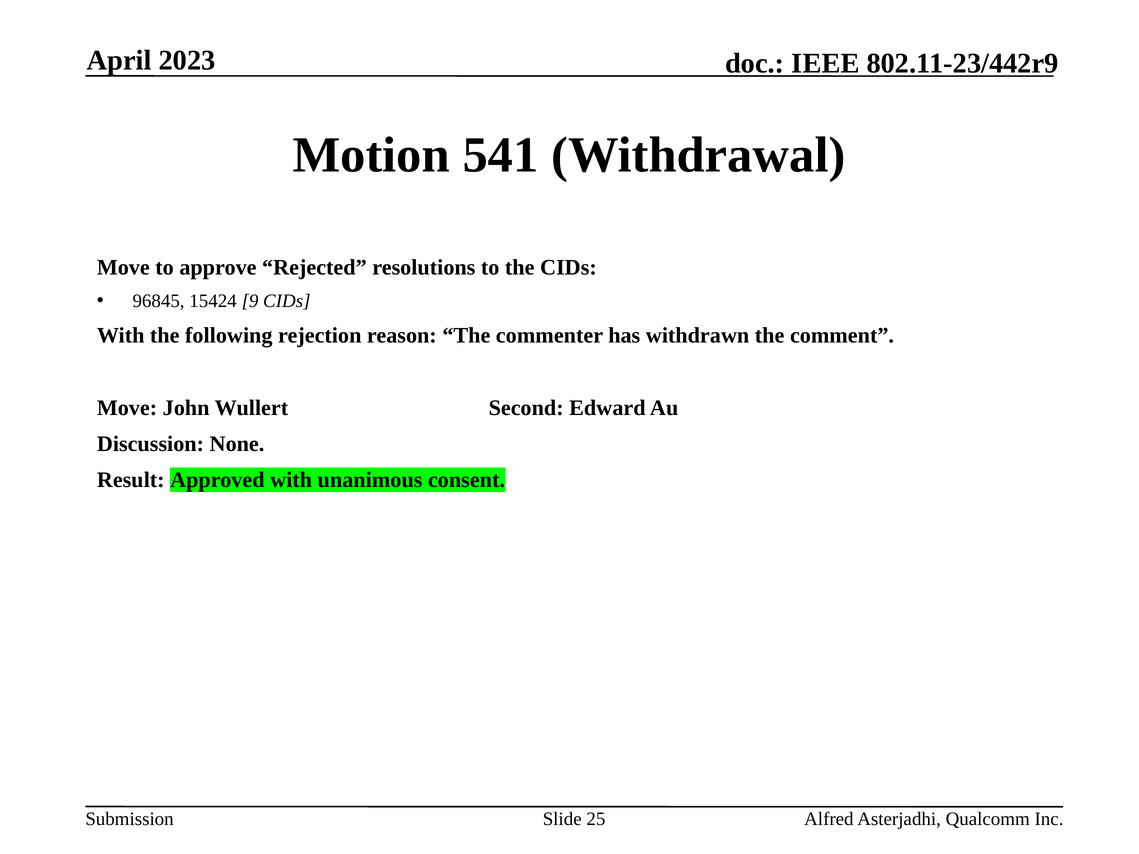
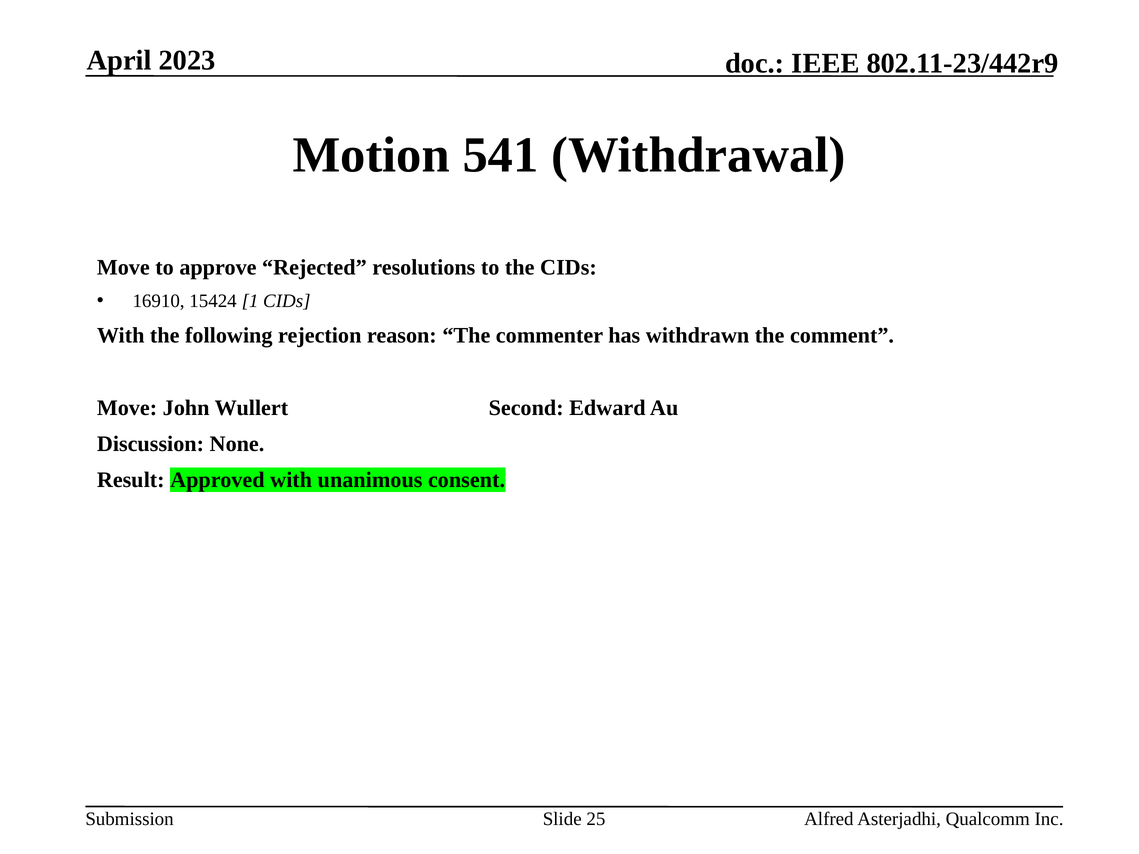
96845: 96845 -> 16910
9: 9 -> 1
